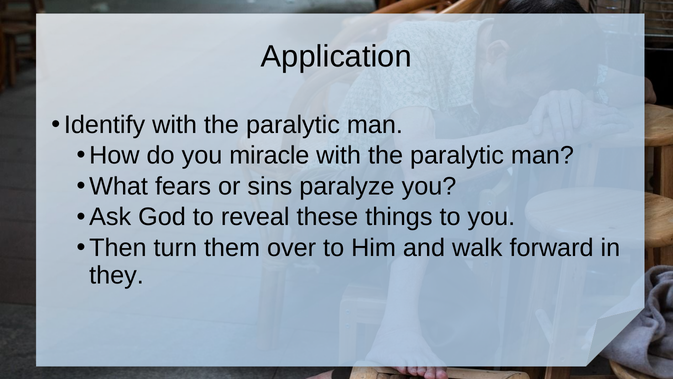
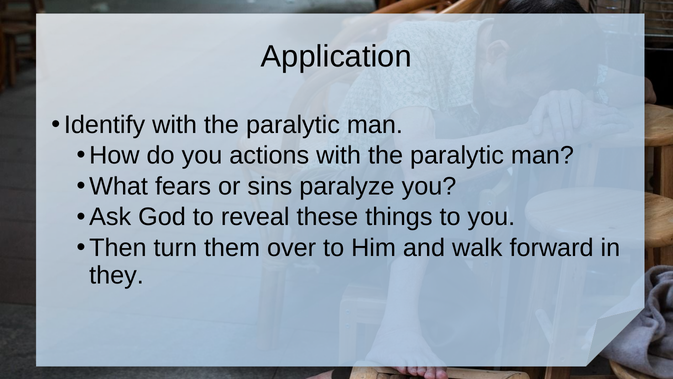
miracle: miracle -> actions
